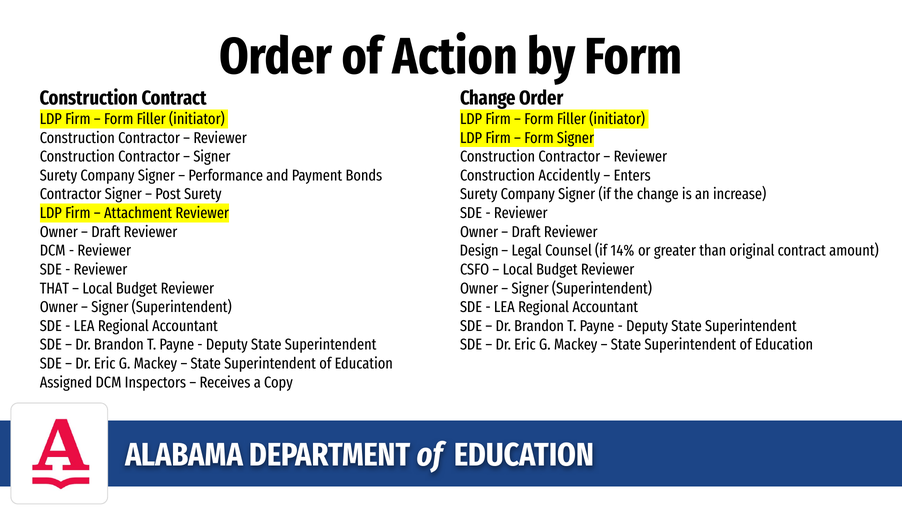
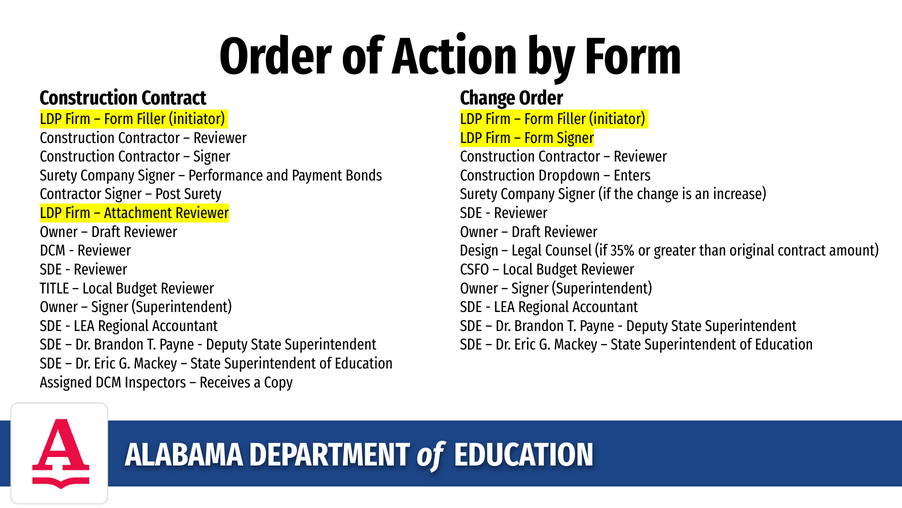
Accidently: Accidently -> Dropdown
14%: 14% -> 35%
THAT: THAT -> TITLE
